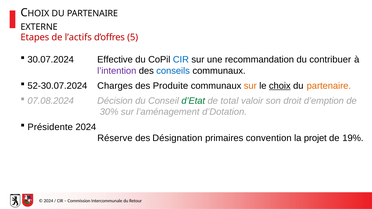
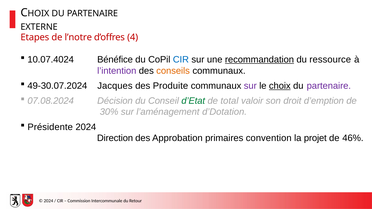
l’actifs: l’actifs -> l’notre
5: 5 -> 4
30.07.2024: 30.07.2024 -> 10.07.4024
Effective: Effective -> Bénéfice
recommandation underline: none -> present
contribuer: contribuer -> ressource
conseils colour: blue -> orange
52-30.07.2024: 52-30.07.2024 -> 49-30.07.2024
Charges: Charges -> Jacques
sur at (250, 86) colour: orange -> purple
partenaire at (329, 86) colour: orange -> purple
Réserve: Réserve -> Direction
Désignation: Désignation -> Approbation
19%: 19% -> 46%
